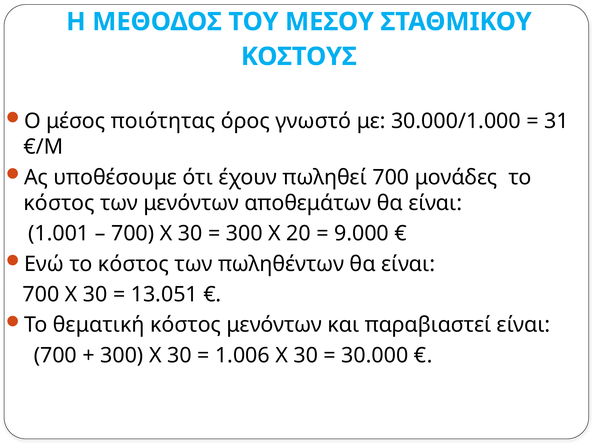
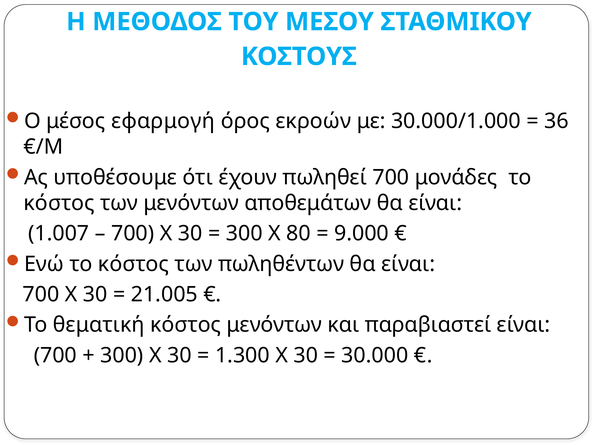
ποιότητας: ποιότητας -> εφαρμογή
γνωστό: γνωστό -> εκροών
31: 31 -> 36
1.001: 1.001 -> 1.007
20: 20 -> 80
13.051: 13.051 -> 21.005
1.006: 1.006 -> 1.300
